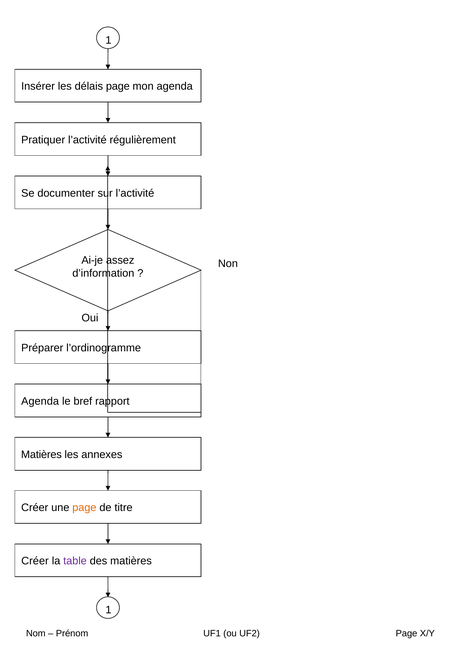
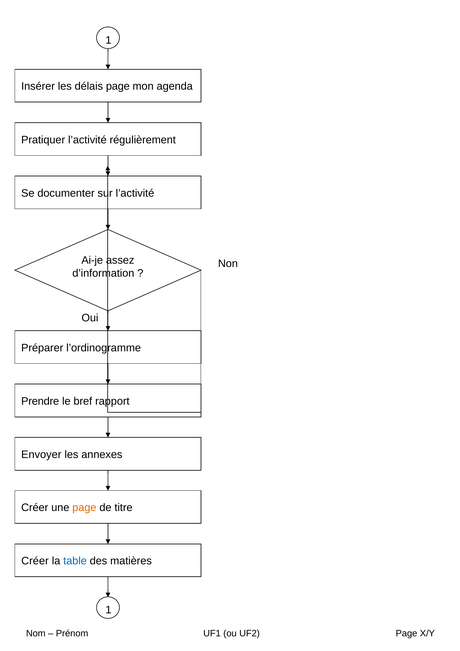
Agenda at (40, 401): Agenda -> Prendre
Matières at (41, 454): Matières -> Envoyer
table colour: purple -> blue
